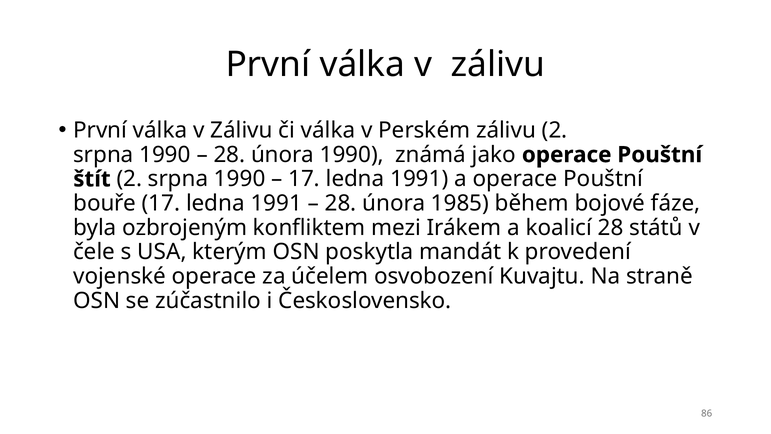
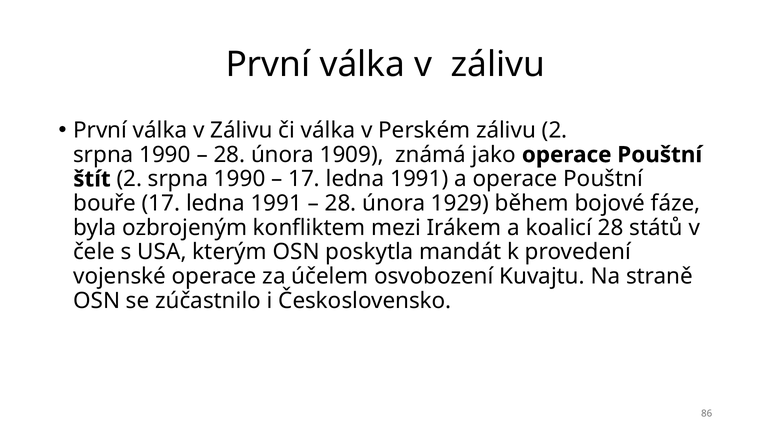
února 1990: 1990 -> 1909
1985: 1985 -> 1929
